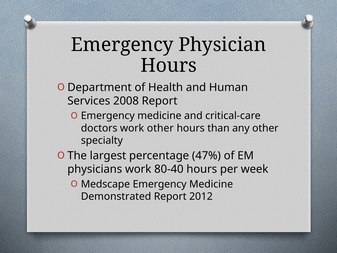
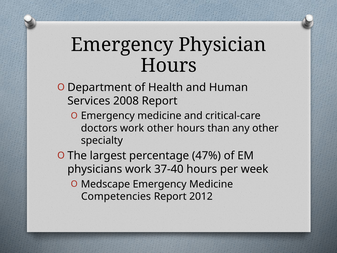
80-40: 80-40 -> 37-40
Demonstrated: Demonstrated -> Competencies
